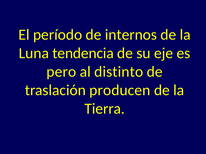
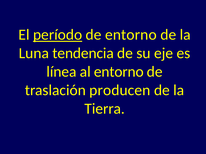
período underline: none -> present
de internos: internos -> entorno
pero: pero -> línea
al distinto: distinto -> entorno
